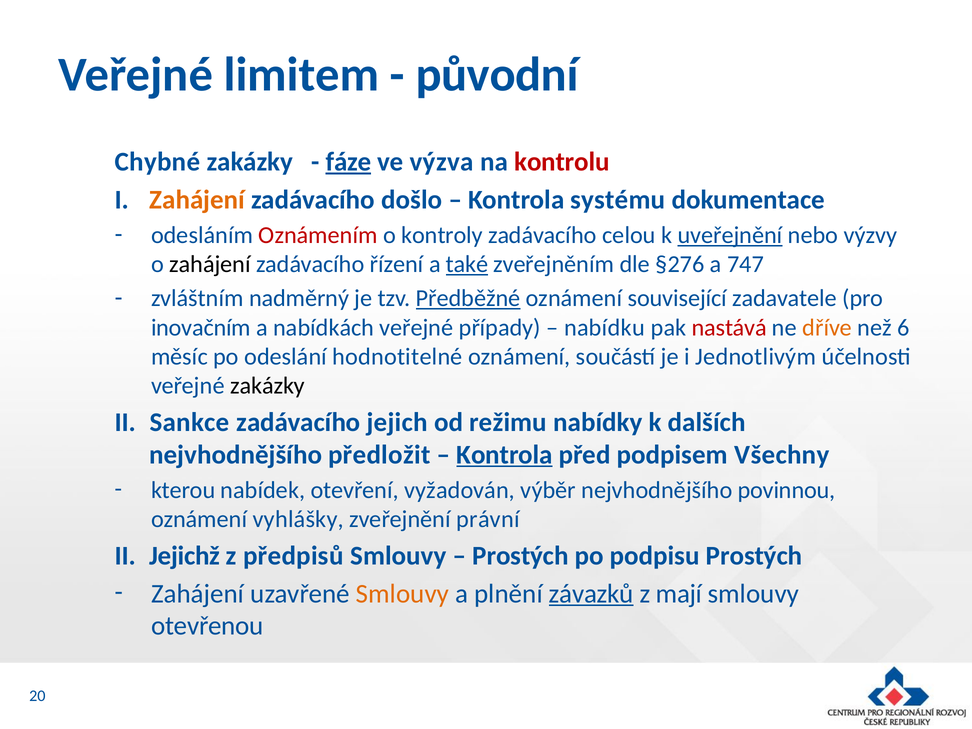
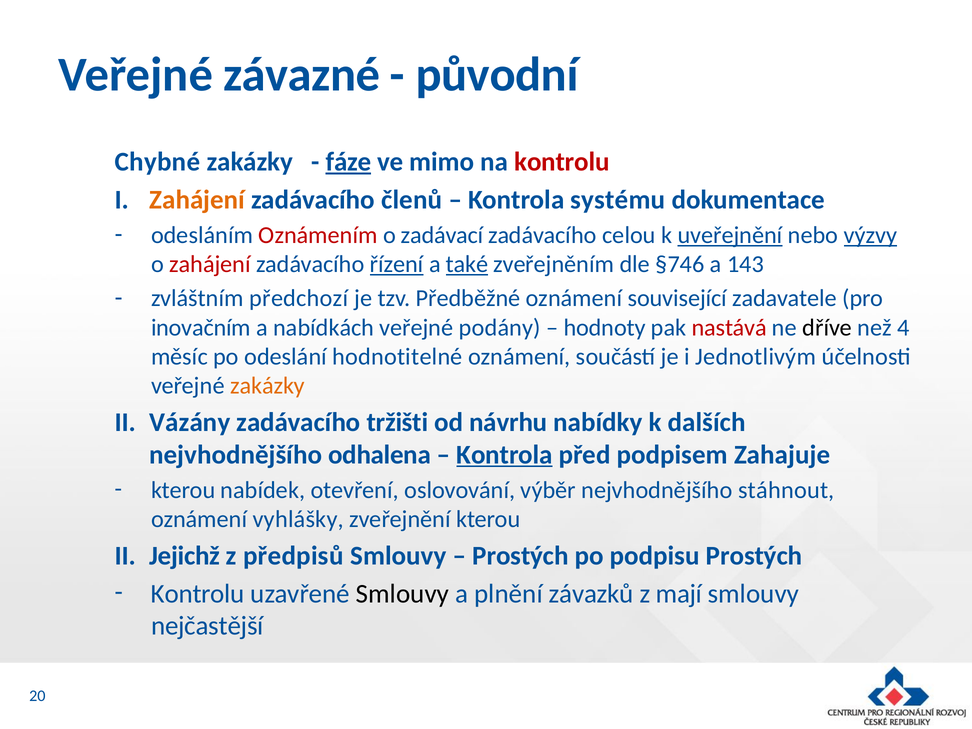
limitem: limitem -> závazné
výzva: výzva -> mimo
došlo: došlo -> členů
kontroly: kontroly -> zadávací
výzvy underline: none -> present
zahájení at (210, 264) colour: black -> red
řízení underline: none -> present
§276: §276 -> §746
747: 747 -> 143
nadměrný: nadměrný -> předchozí
Předběžné underline: present -> none
případy: případy -> podány
nabídku: nabídku -> hodnoty
dříve colour: orange -> black
6: 6 -> 4
zakázky at (268, 386) colour: black -> orange
Sankce: Sankce -> Vázány
jejich: jejich -> tržišti
režimu: režimu -> návrhu
předložit: předložit -> odhalena
Všechny: Všechny -> Zahajuje
vyžadován: vyžadován -> oslovování
povinnou: povinnou -> stáhnout
zveřejnění právní: právní -> kterou
Zahájení at (198, 594): Zahájení -> Kontrolu
Smlouvy at (402, 594) colour: orange -> black
závazků underline: present -> none
otevřenou: otevřenou -> nejčastější
